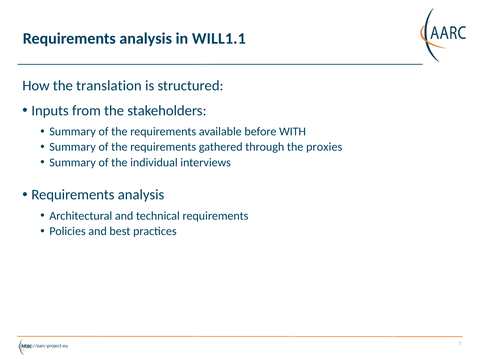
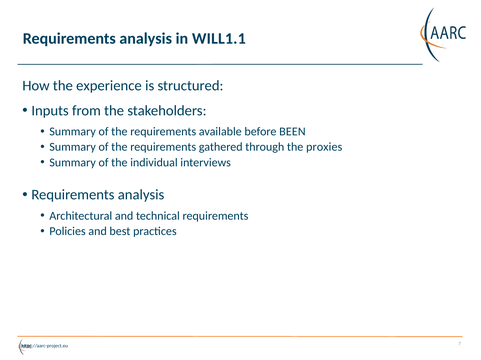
translation: translation -> experience
WITH: WITH -> BEEN
